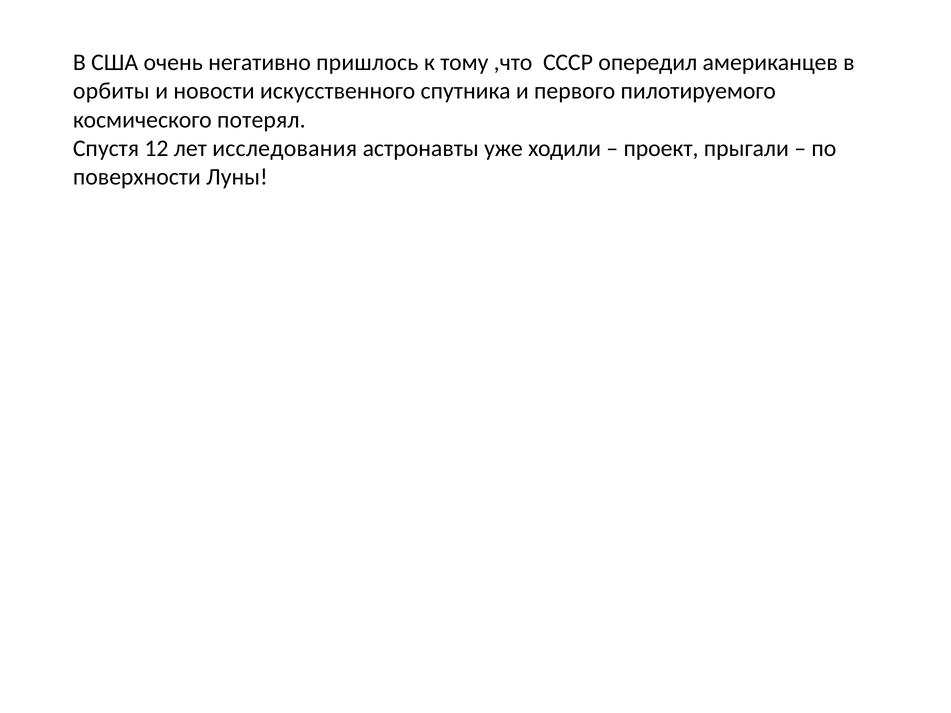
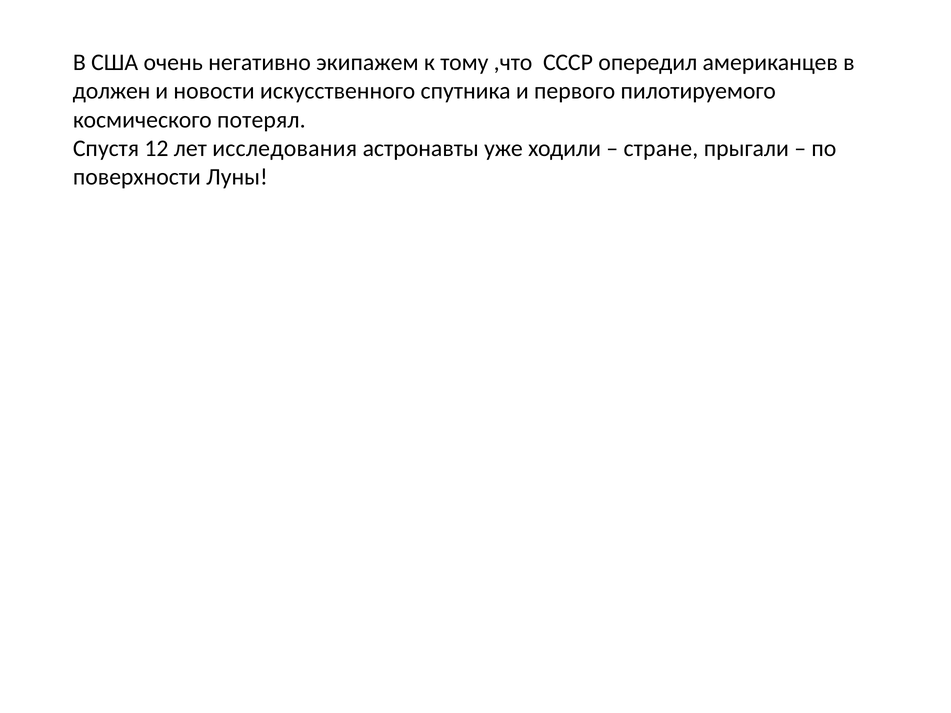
пришлось: пришлось -> экипажем
орбиты: орбиты -> должен
проект: проект -> стране
